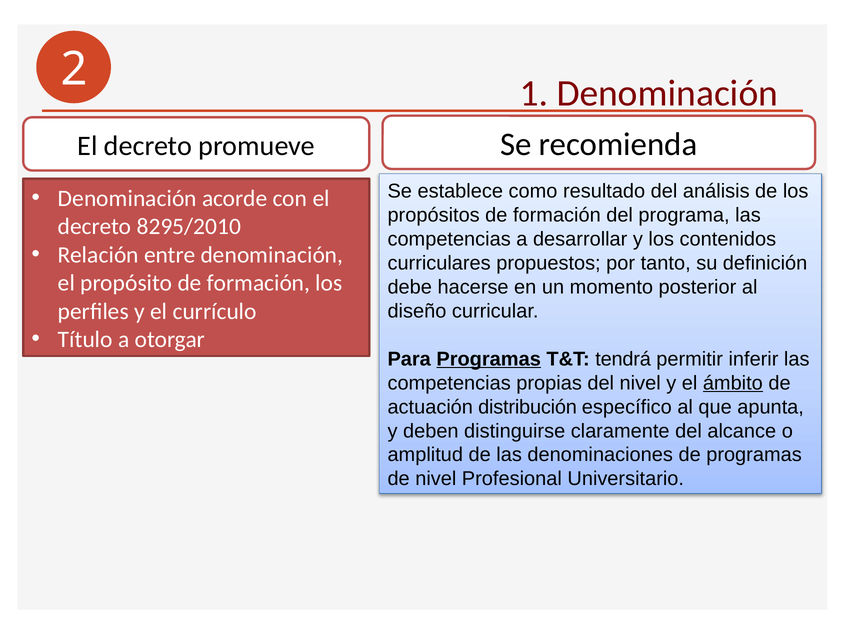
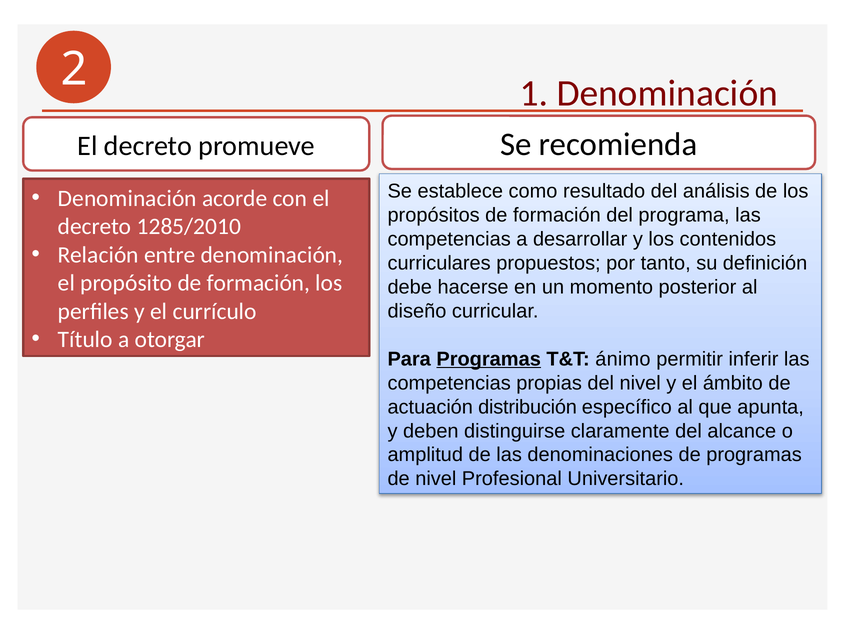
8295/2010: 8295/2010 -> 1285/2010
tendrá: tendrá -> ánimo
ámbito underline: present -> none
